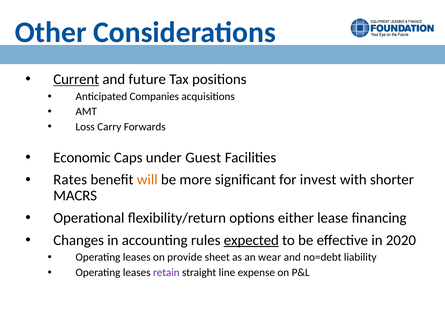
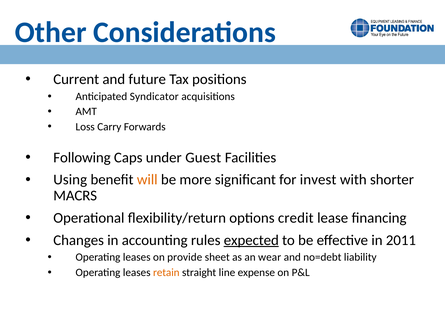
Current underline: present -> none
Companies: Companies -> Syndicator
Economic: Economic -> Following
Rates: Rates -> Using
either: either -> credit
2020: 2020 -> 2011
retain colour: purple -> orange
